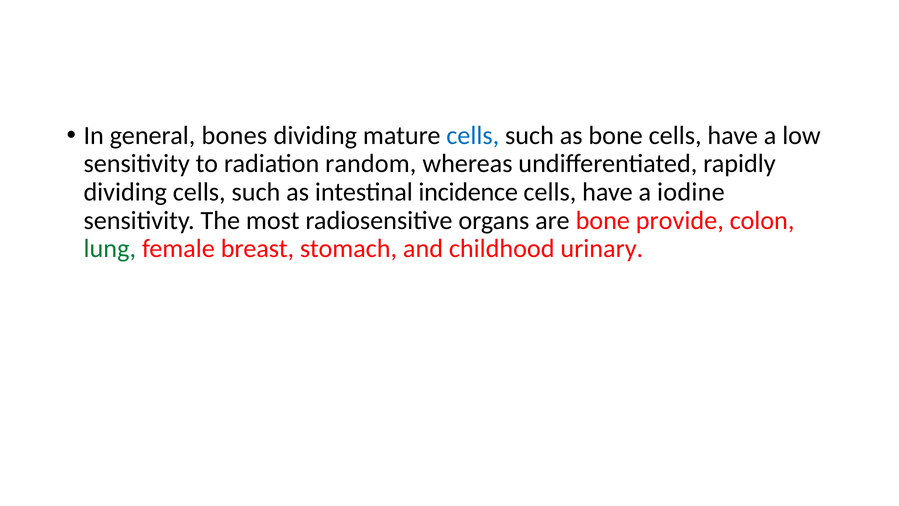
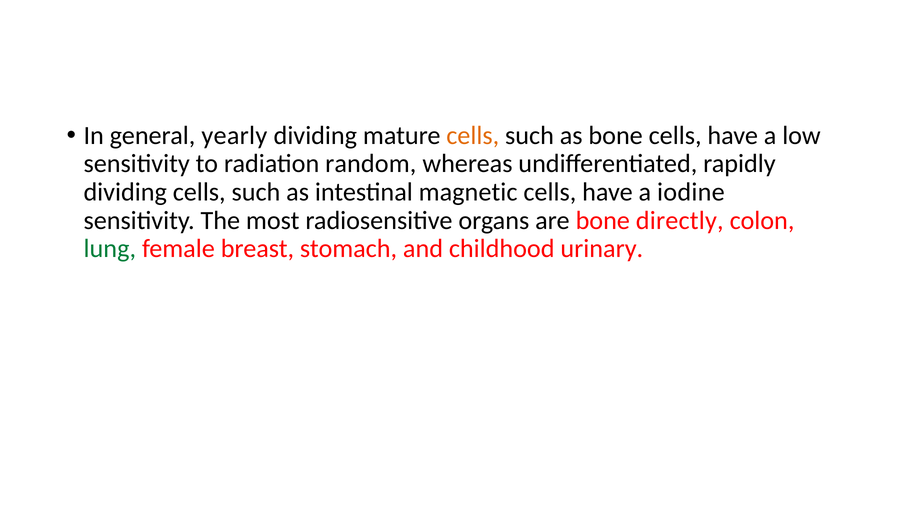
bones: bones -> yearly
cells at (473, 135) colour: blue -> orange
incidence: incidence -> magnetic
provide: provide -> directly
